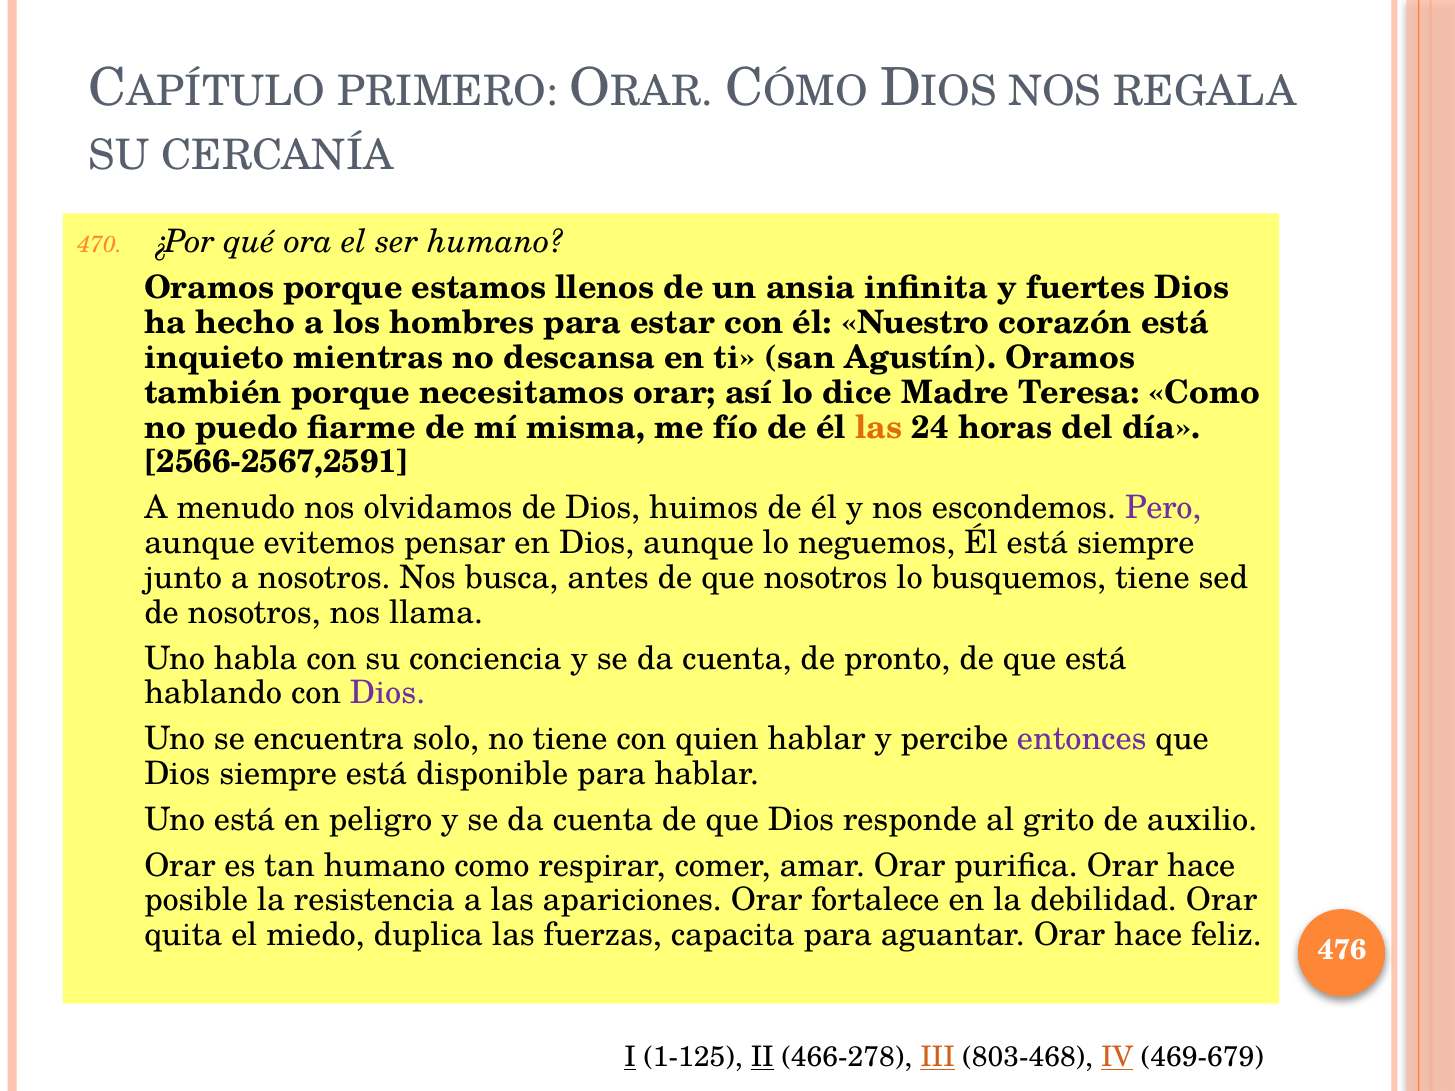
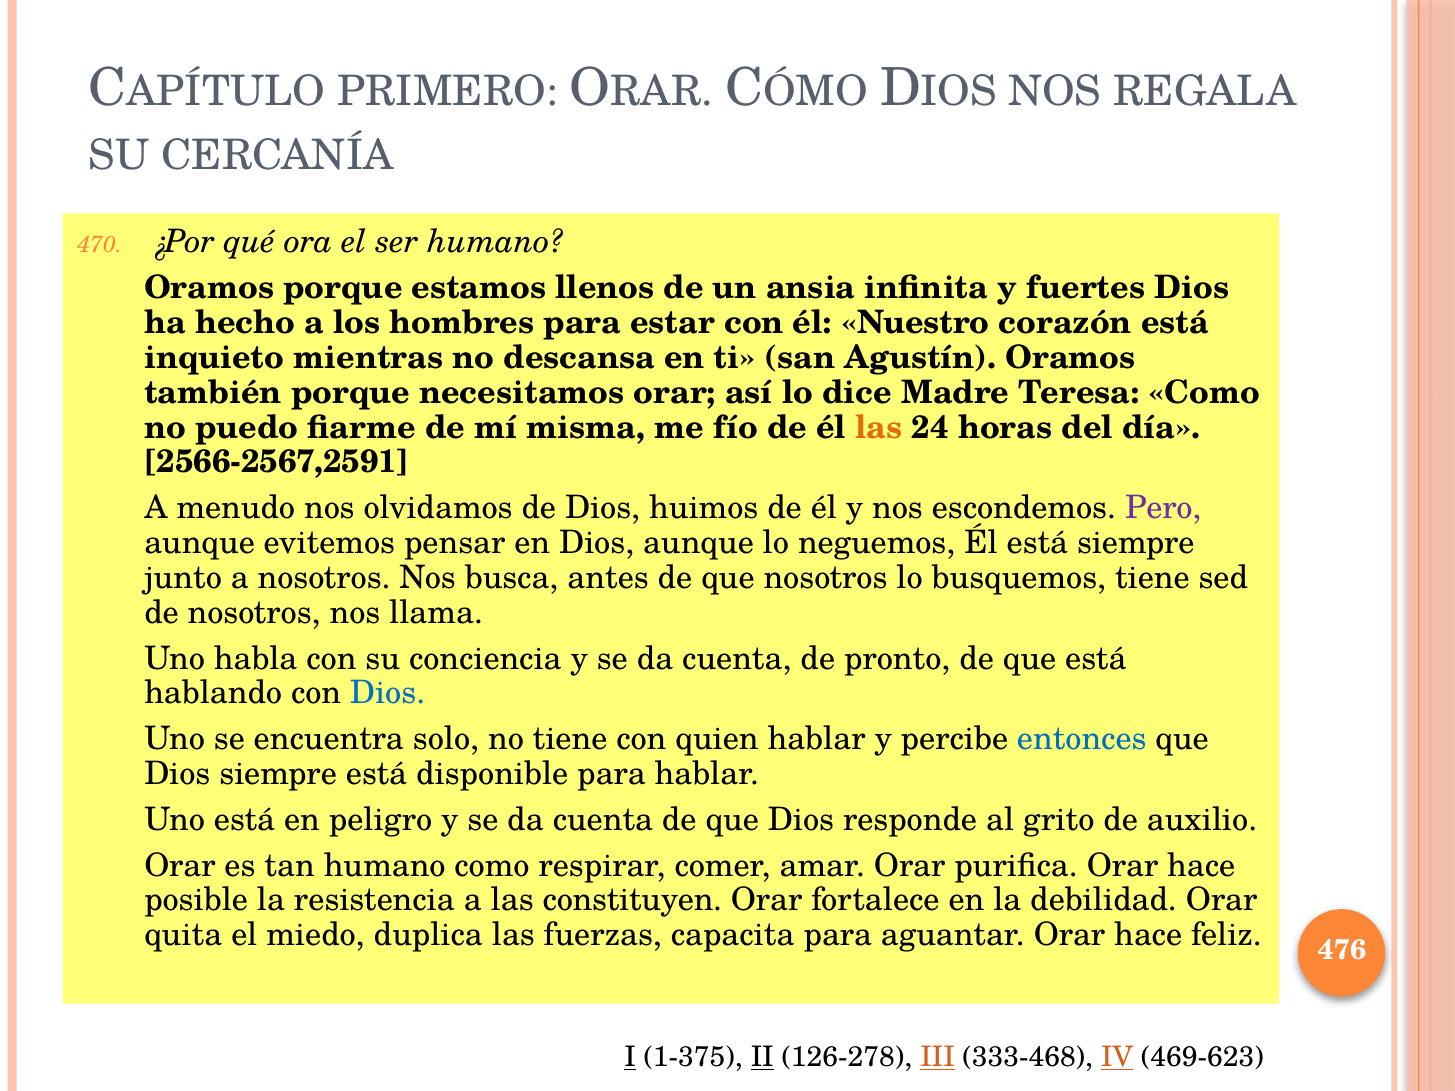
Dios at (388, 693) colour: purple -> blue
entonces colour: purple -> blue
apariciones: apariciones -> constituyen
1-125: 1-125 -> 1-375
466-278: 466-278 -> 126-278
803-468: 803-468 -> 333-468
469-679: 469-679 -> 469-623
